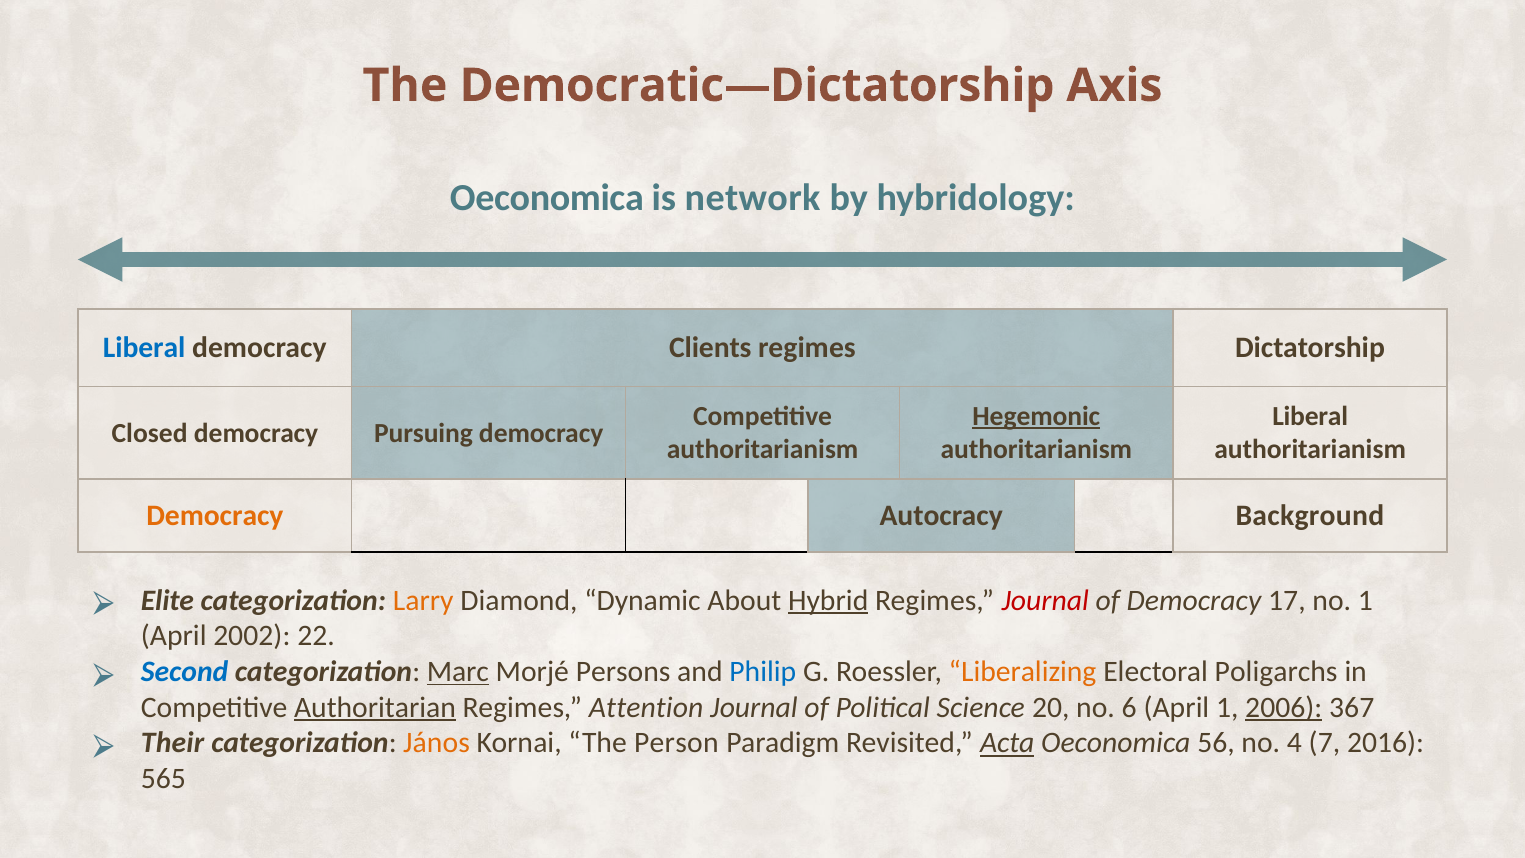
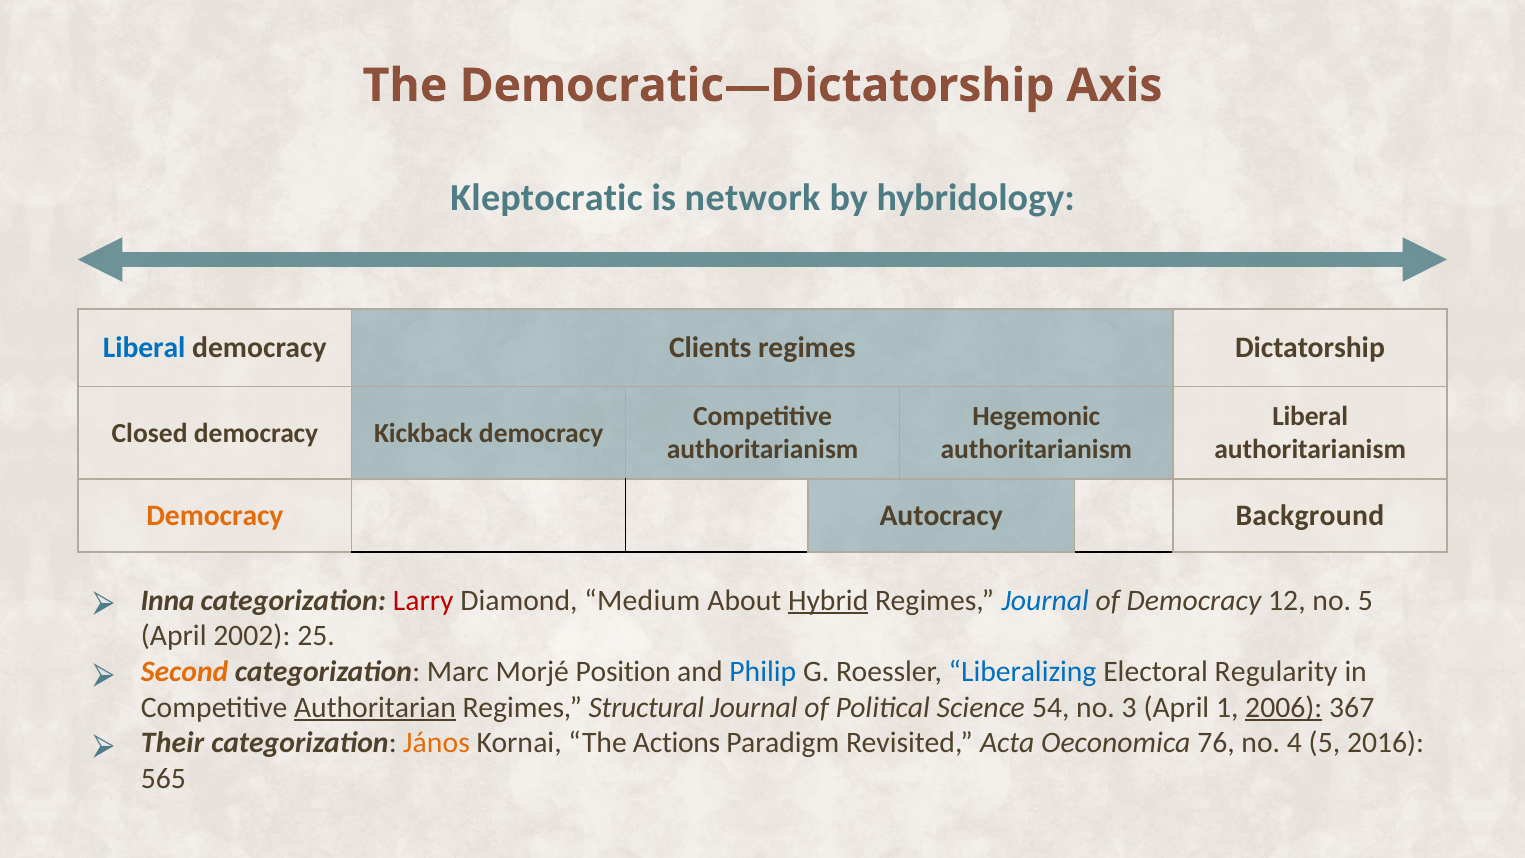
Oeconomica at (547, 198): Oeconomica -> Kleptocratic
Hegemonic underline: present -> none
Pursuing: Pursuing -> Kickback
Elite: Elite -> Inna
Larry colour: orange -> red
Dynamic: Dynamic -> Medium
Journal at (1045, 600) colour: red -> blue
17: 17 -> 12
no 1: 1 -> 5
22: 22 -> 25
Second colour: blue -> orange
Marc underline: present -> none
Persons: Persons -> Position
Liberalizing colour: orange -> blue
Poligarchs: Poligarchs -> Regularity
Attention: Attention -> Structural
20: 20 -> 54
6: 6 -> 3
Person: Person -> Actions
Acta underline: present -> none
56: 56 -> 76
4 7: 7 -> 5
